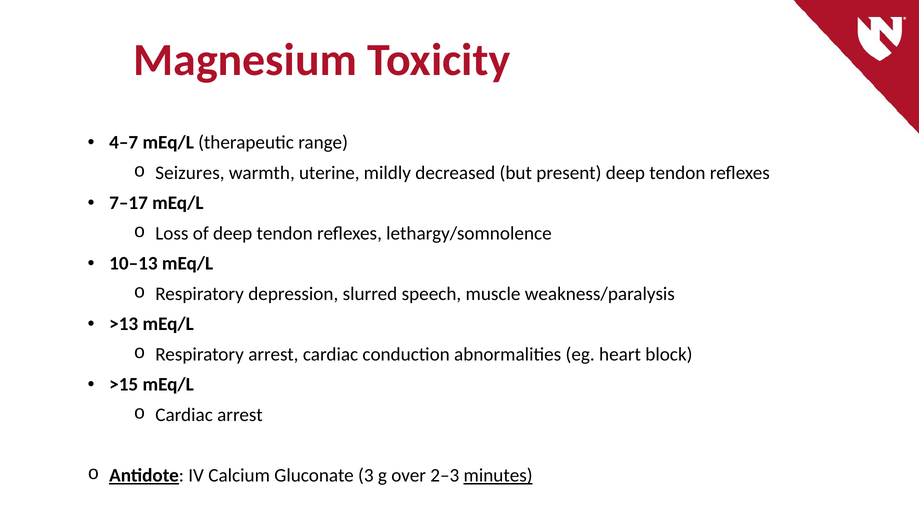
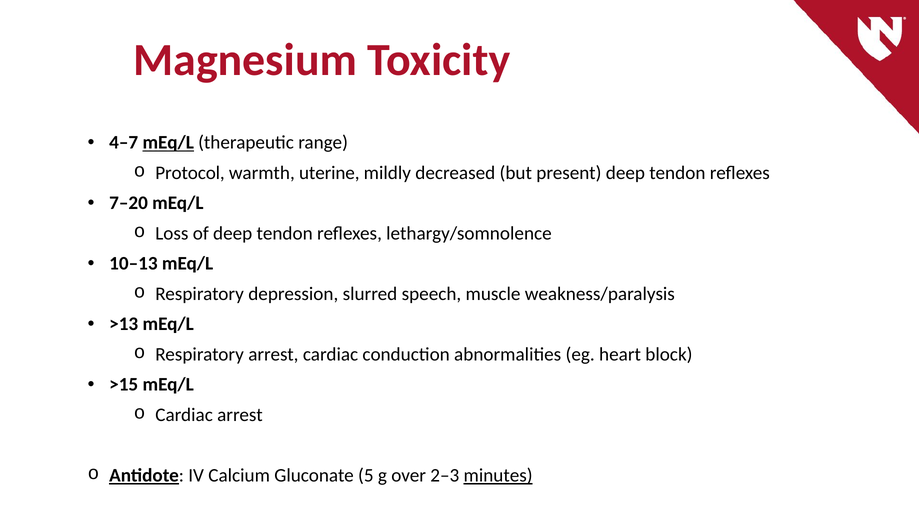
mEq/L at (168, 143) underline: none -> present
Seizures: Seizures -> Protocol
7–17: 7–17 -> 7–20
3: 3 -> 5
